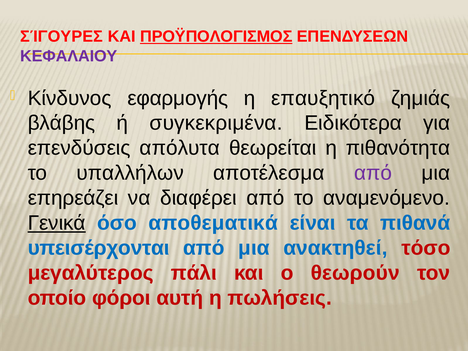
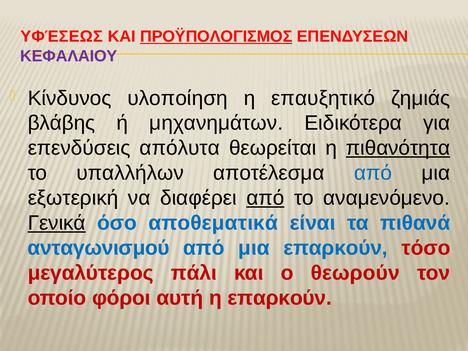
ΣΊΓΟΥΡΕΣ: ΣΊΓΟΥΡΕΣ -> ΥΦΈΣΕΩΣ
εφαρμογής: εφαρμογής -> υλοποίηση
συγκεκριμένα: συγκεκριμένα -> μηχανημάτων
πιθανότητα underline: none -> present
από at (373, 173) colour: purple -> blue
επηρεάζει: επηρεάζει -> εξωτερική
από at (265, 198) underline: none -> present
υπεισέρχονται: υπεισέρχονται -> ανταγωνισμού
μια ανακτηθεί: ανακτηθεί -> επαρκούν
η πωλήσεις: πωλήσεις -> επαρκούν
